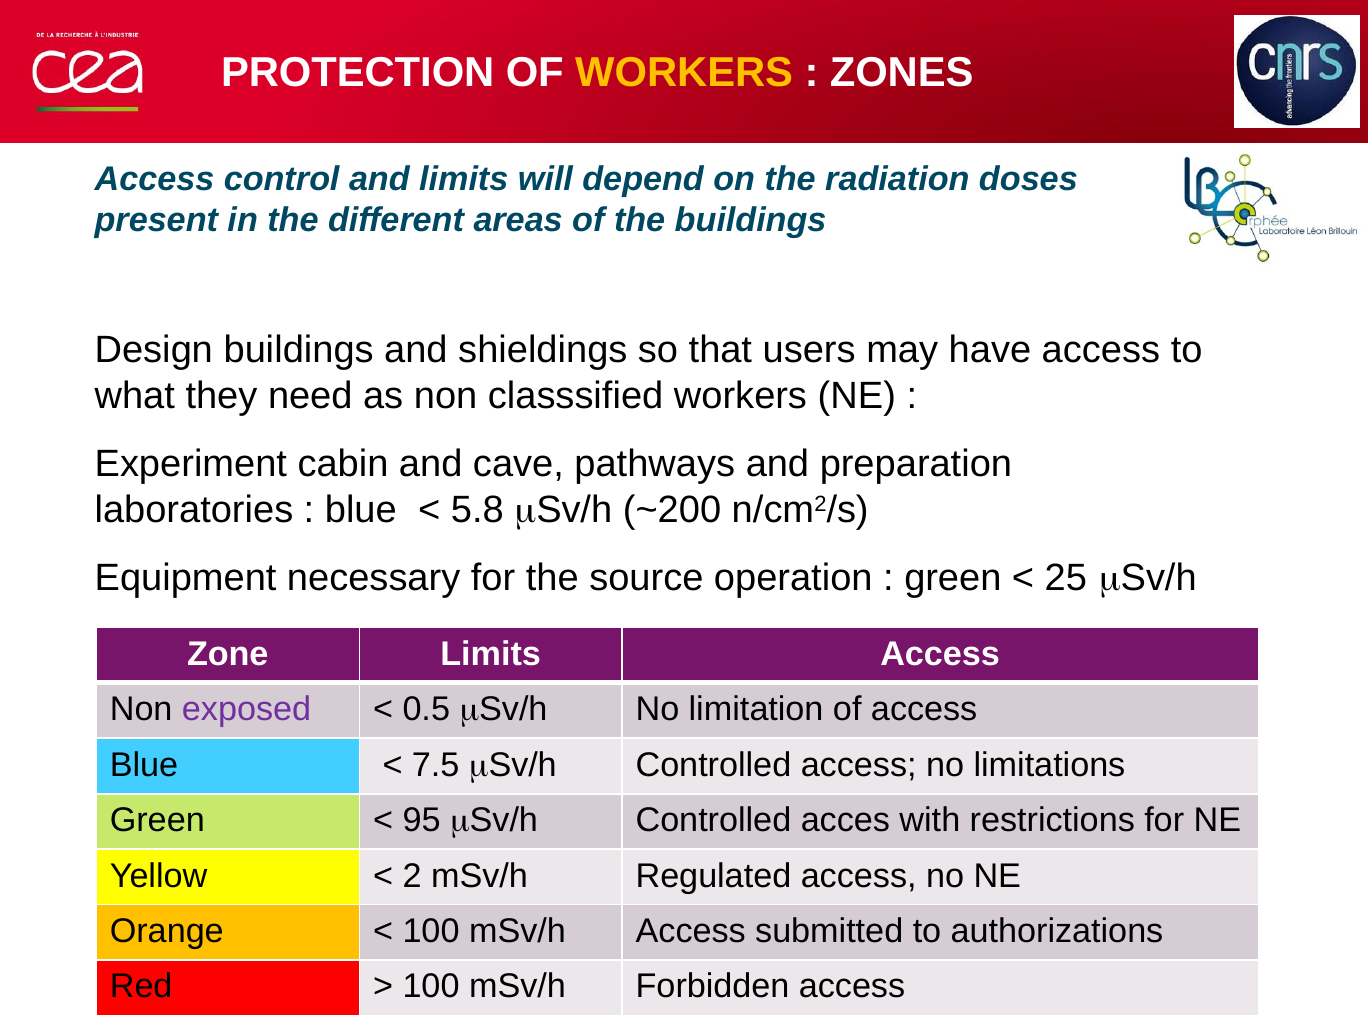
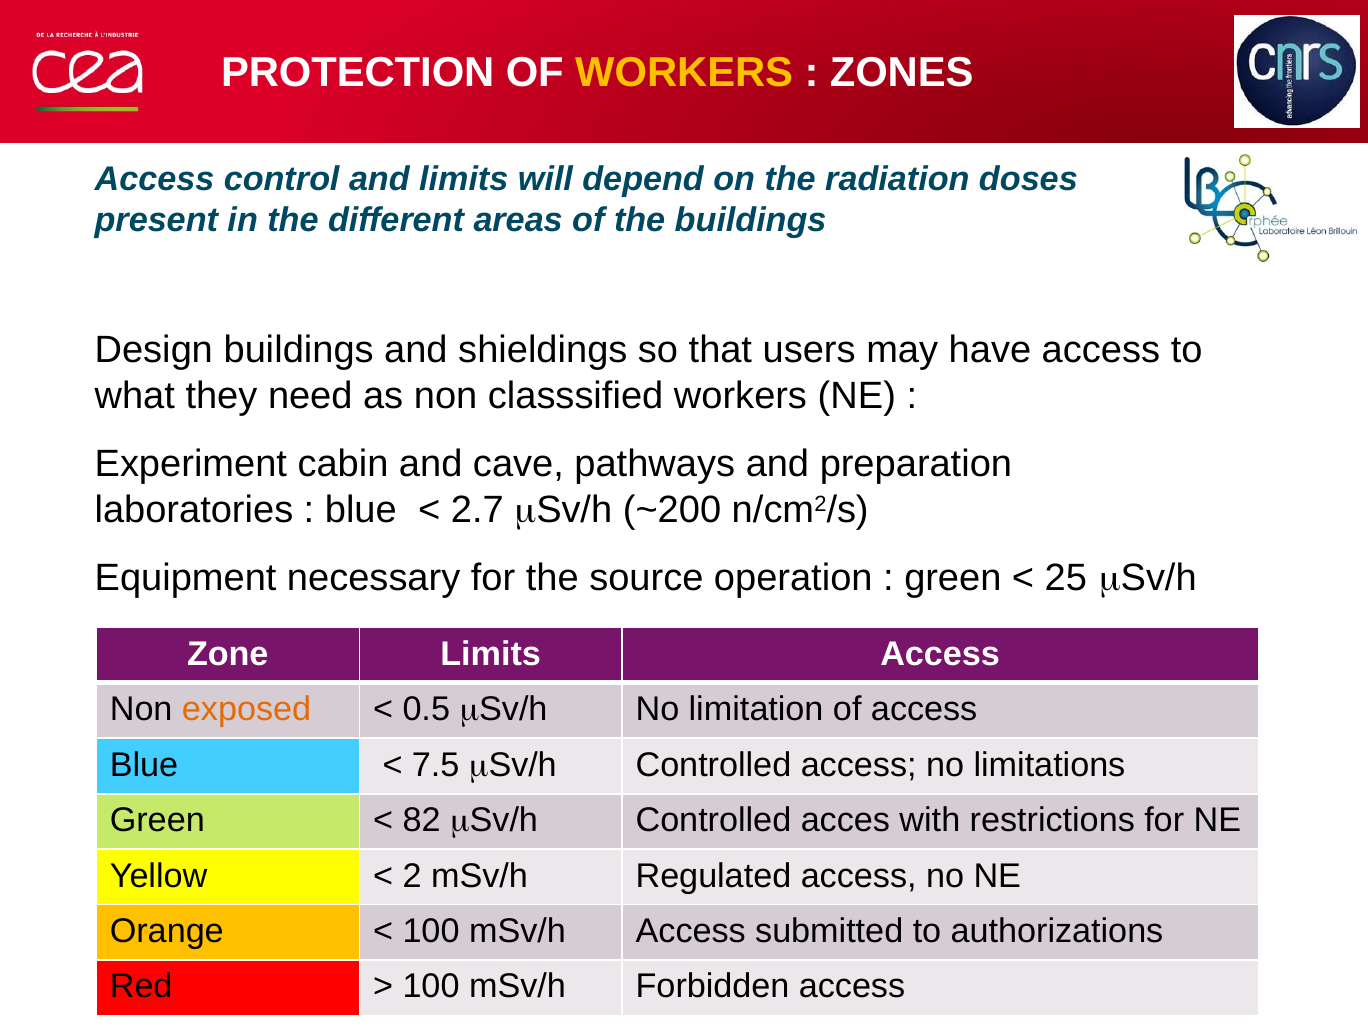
5.8: 5.8 -> 2.7
exposed colour: purple -> orange
95: 95 -> 82
